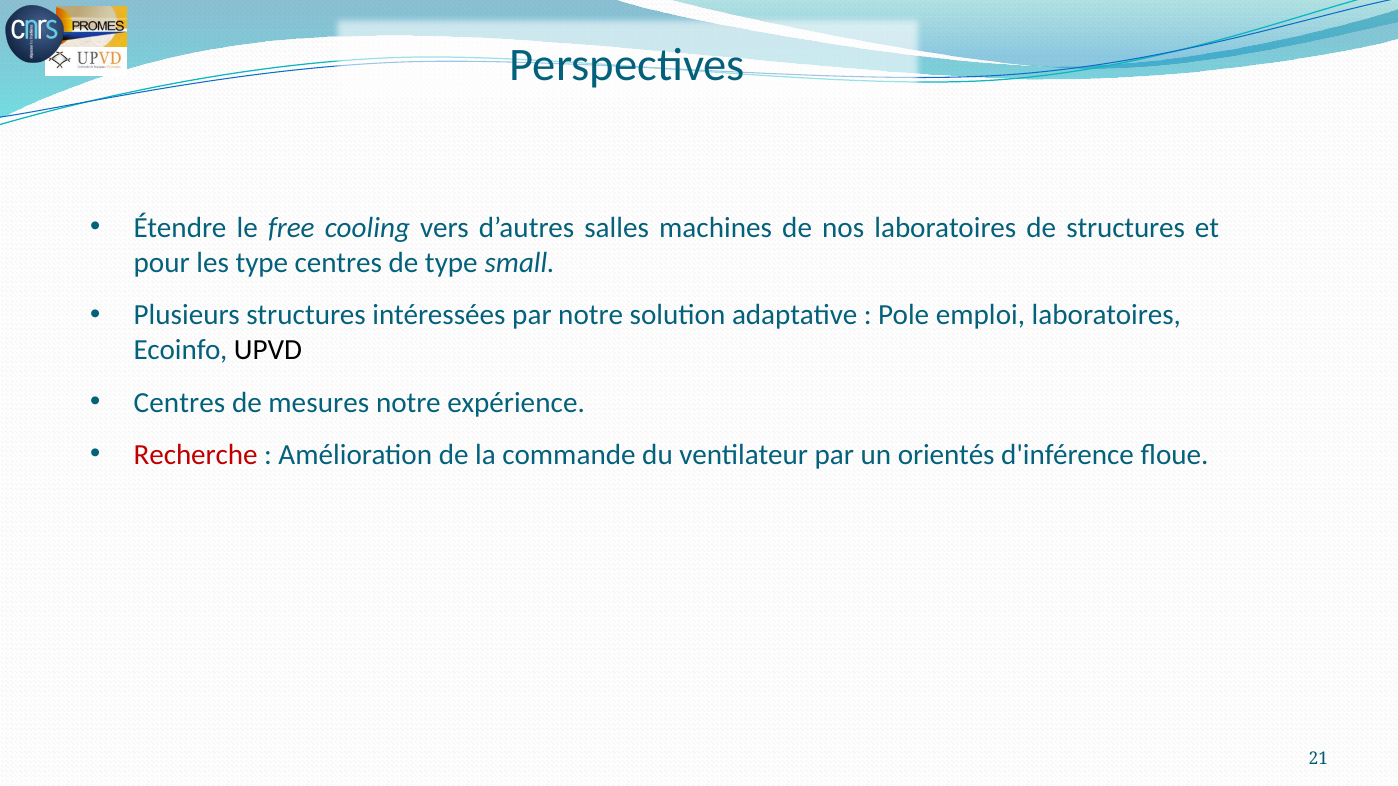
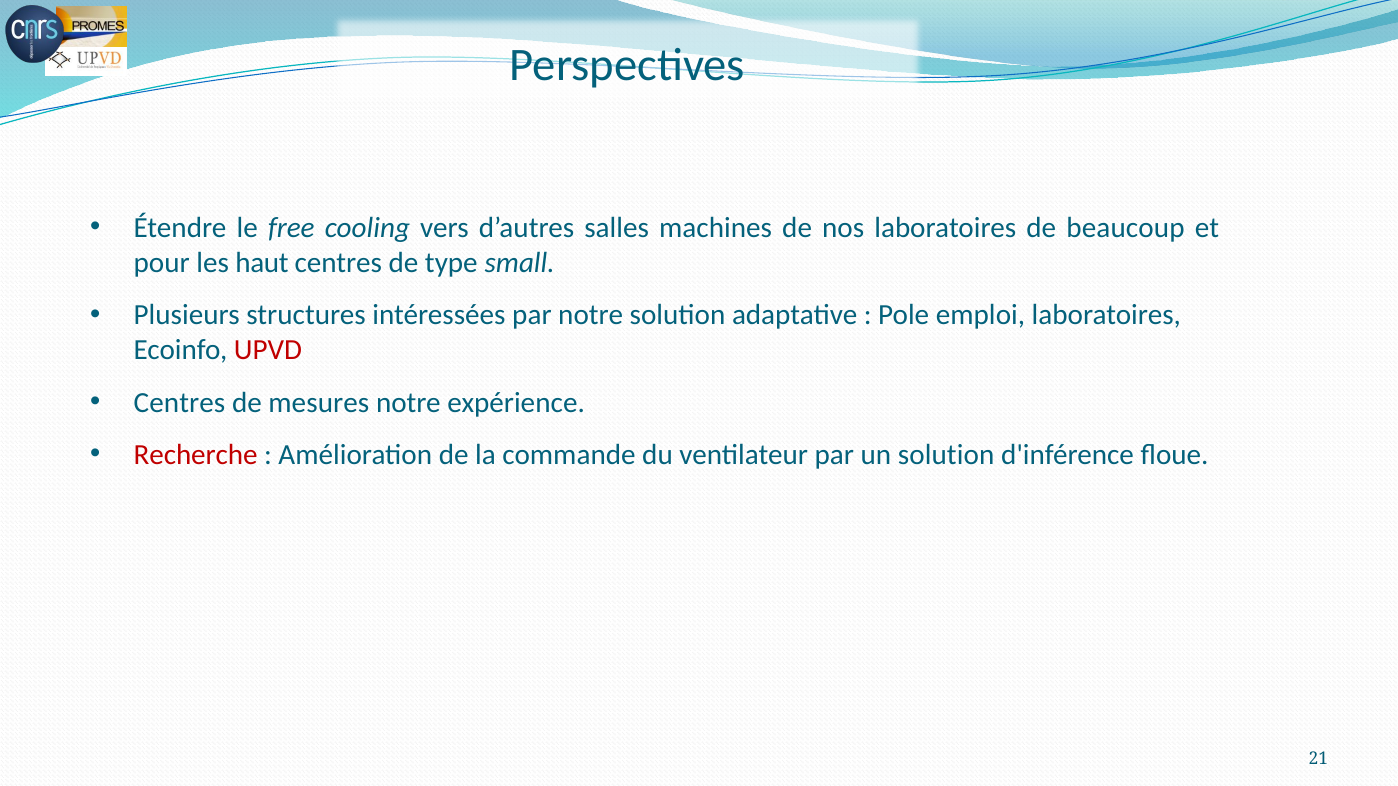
de structures: structures -> beaucoup
les type: type -> haut
UPVD colour: black -> red
un orientés: orientés -> solution
